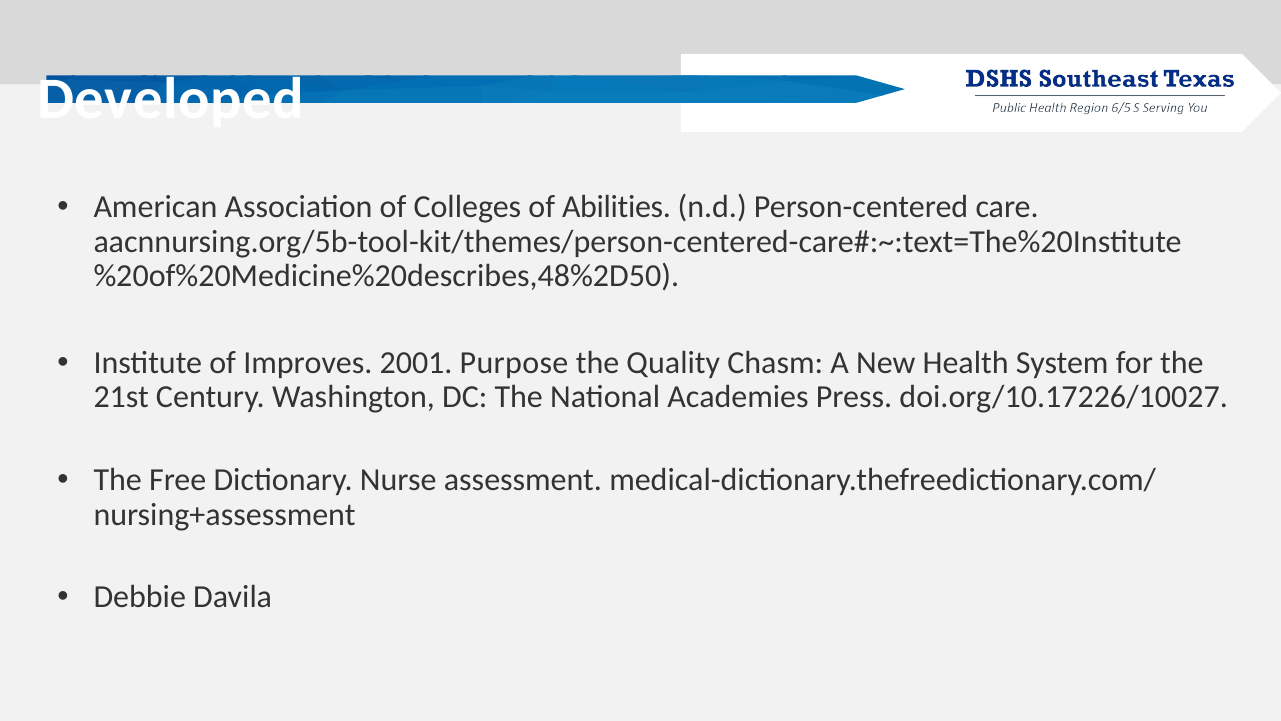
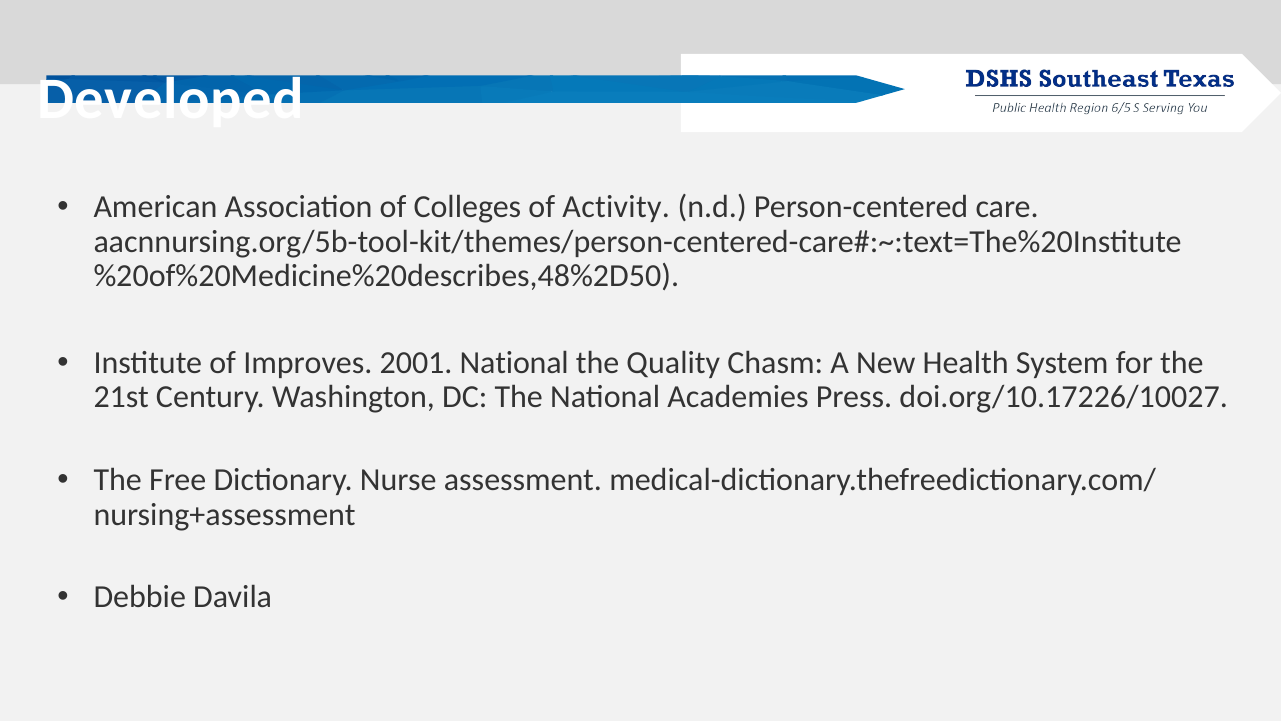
Abilities: Abilities -> Activity
2001 Purpose: Purpose -> National
